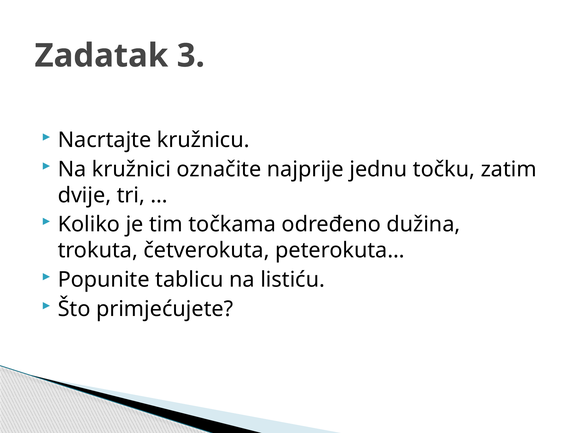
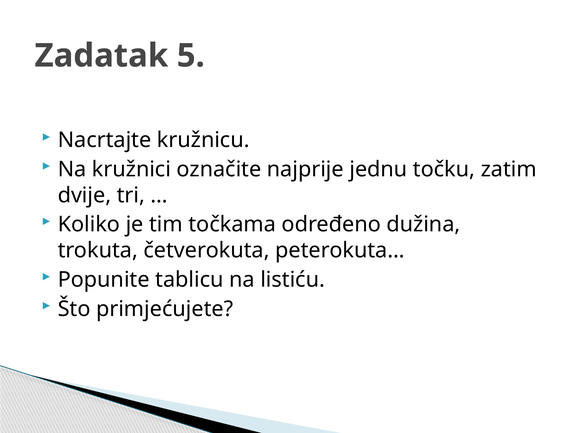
3: 3 -> 5
